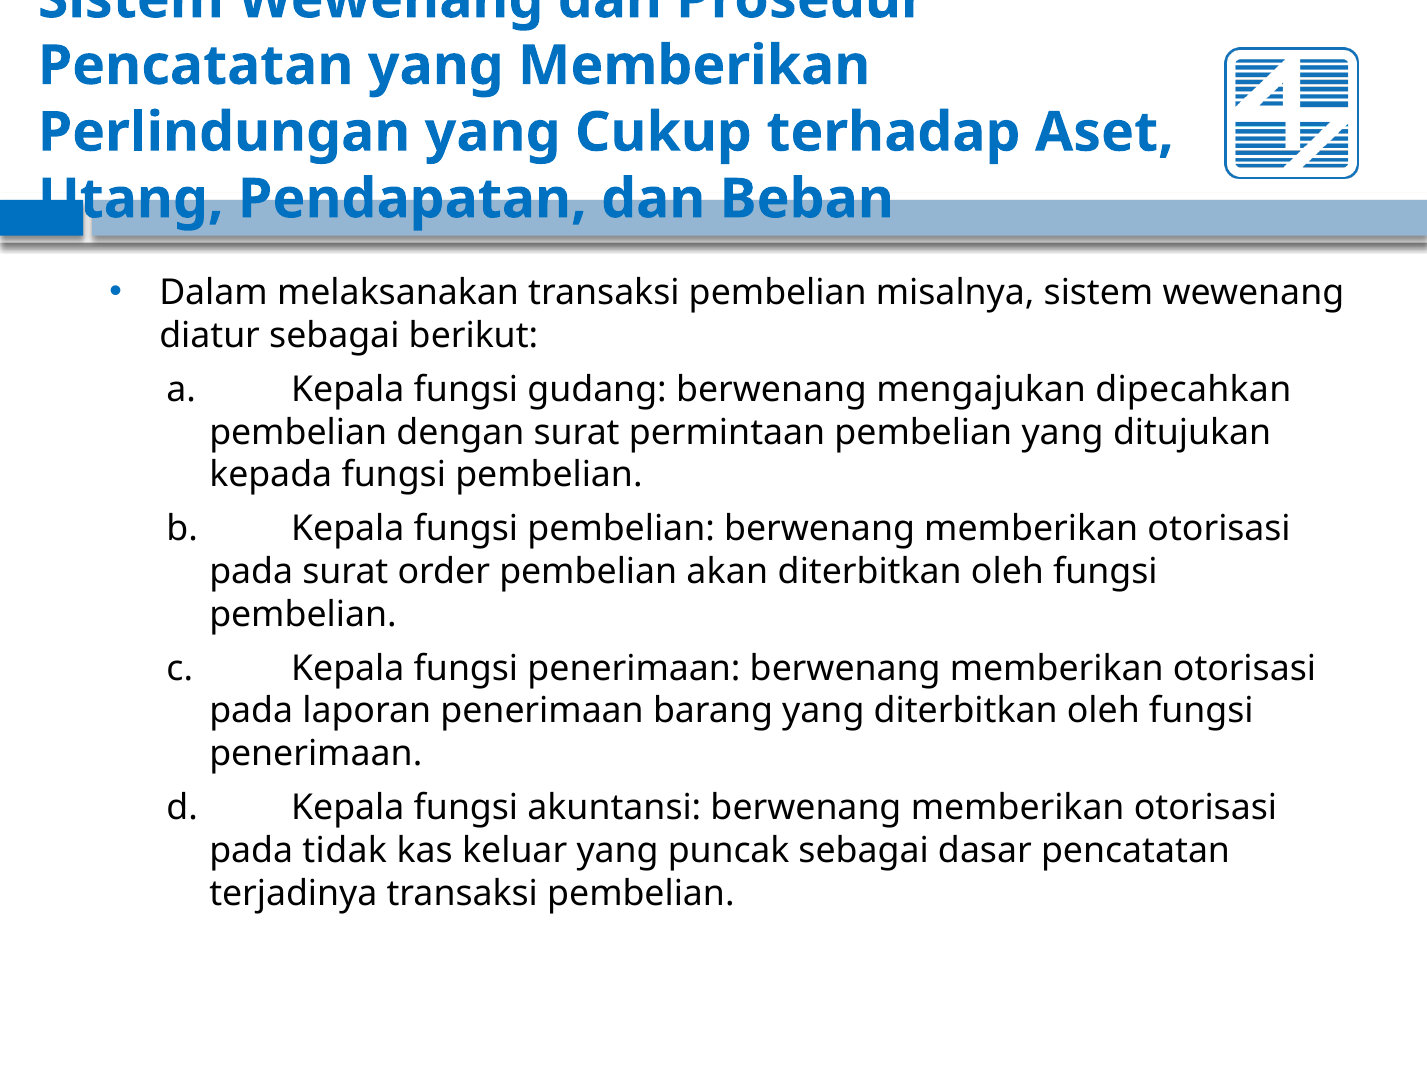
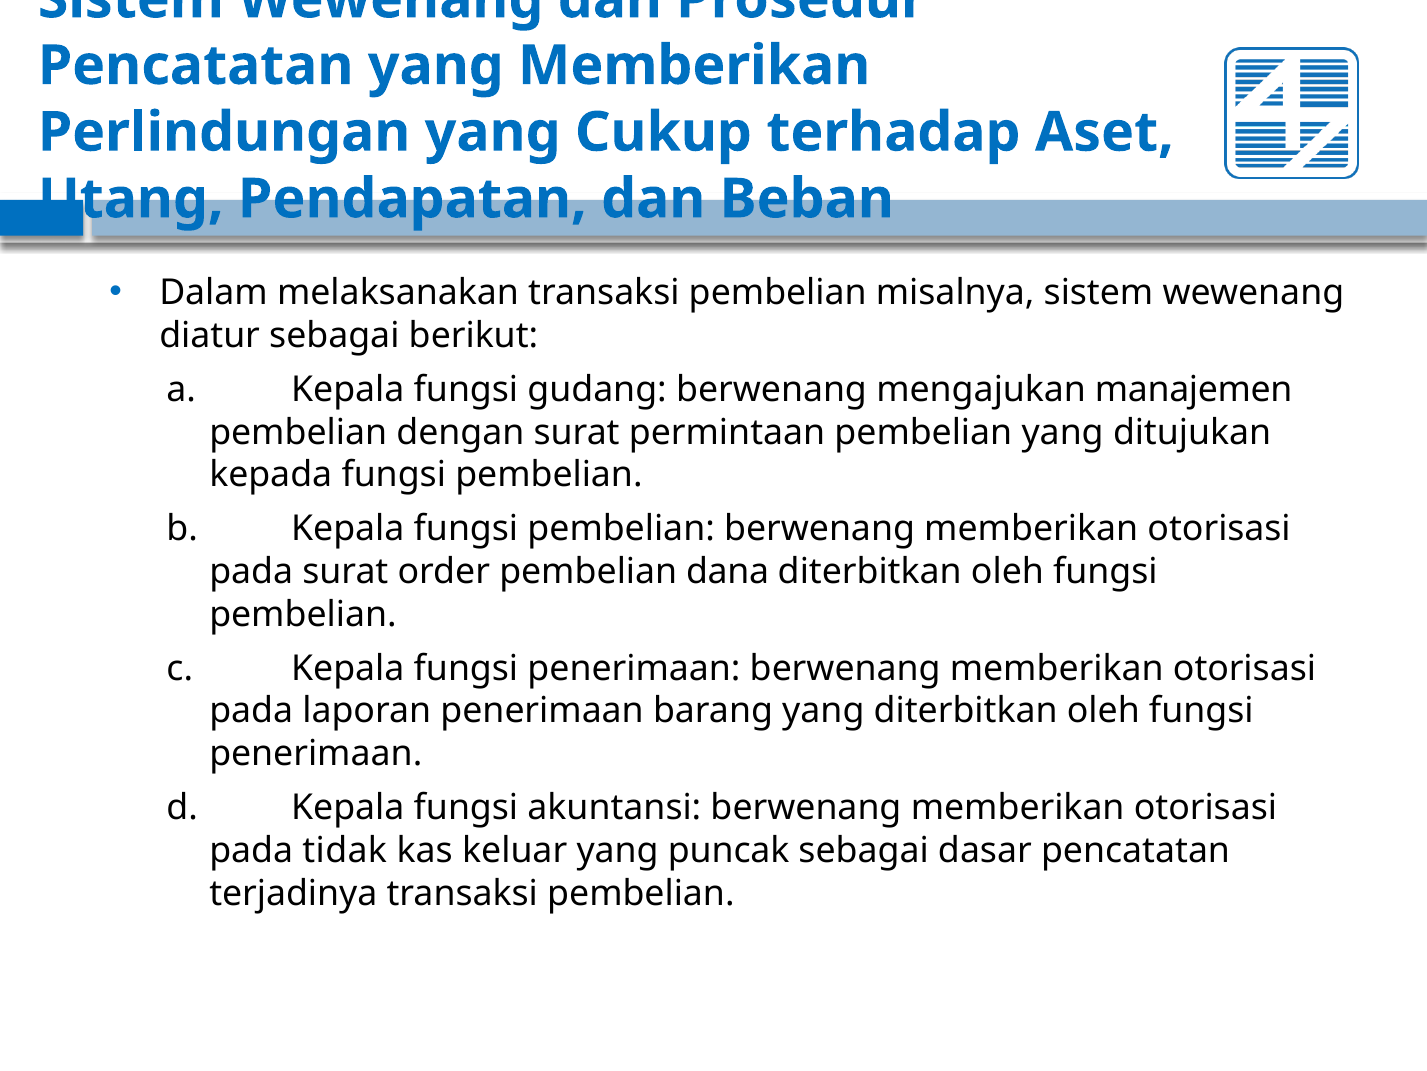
dipecahkan: dipecahkan -> manajemen
akan: akan -> dana
